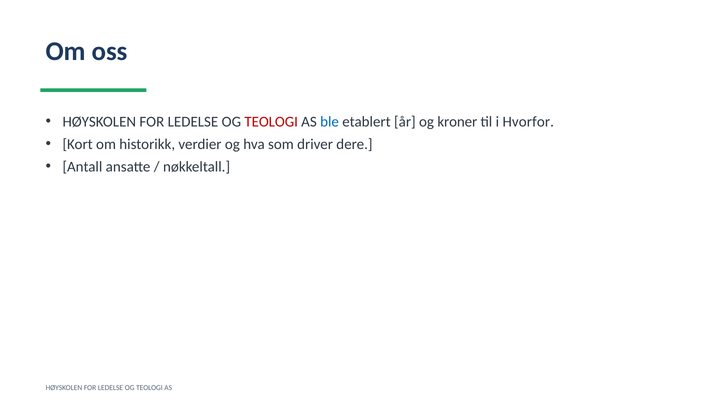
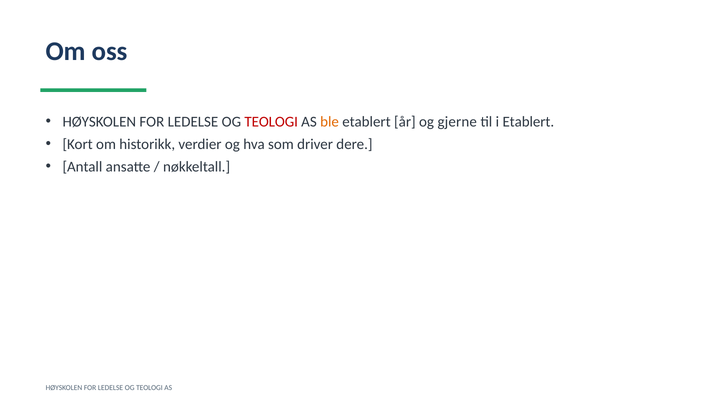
ble colour: blue -> orange
kroner: kroner -> gjerne
i Hvorfor: Hvorfor -> Etablert
